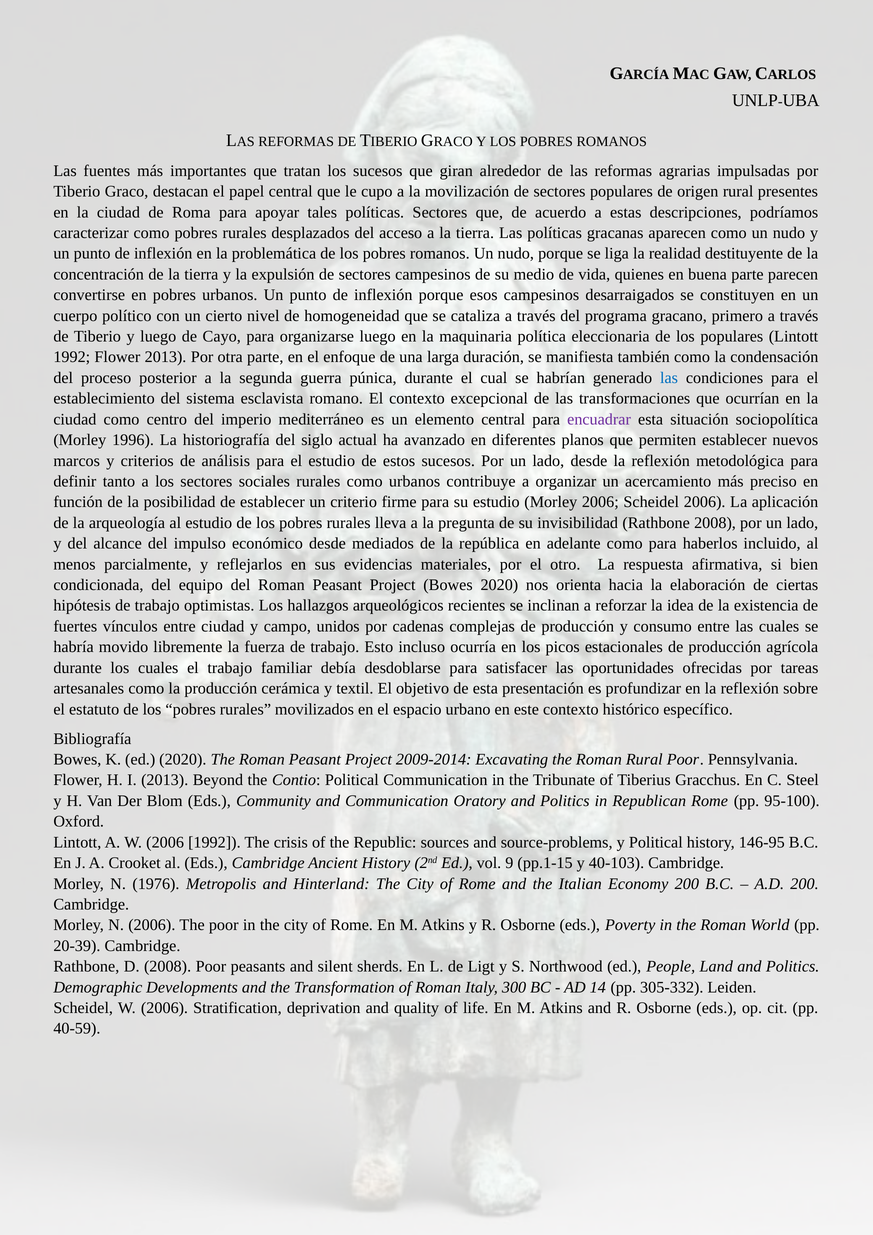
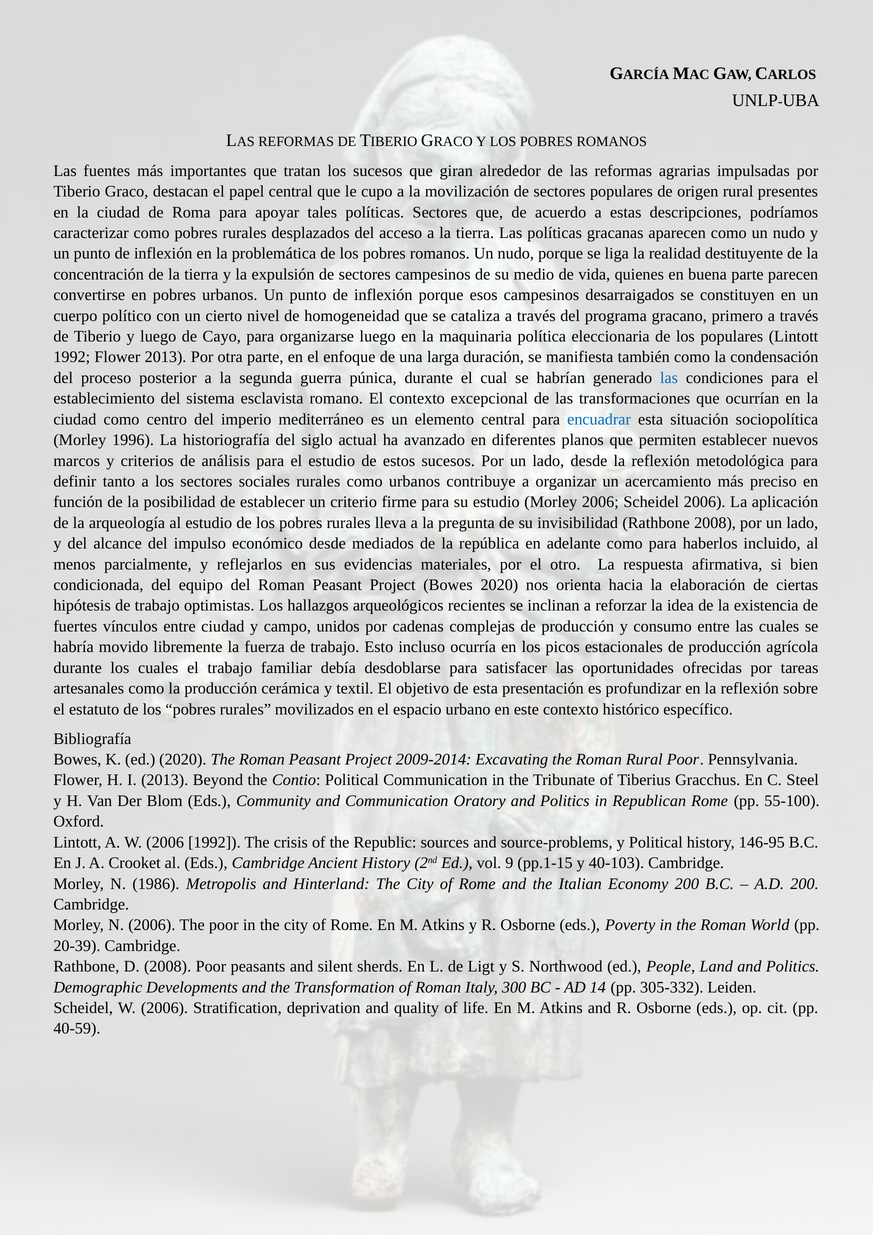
encuadrar colour: purple -> blue
95-100: 95-100 -> 55-100
1976: 1976 -> 1986
